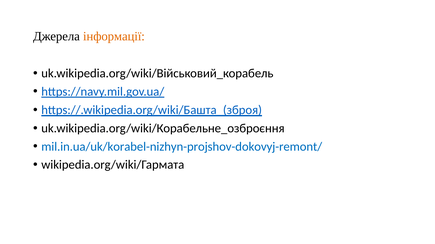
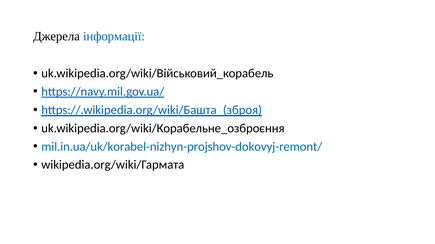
інформації colour: orange -> blue
